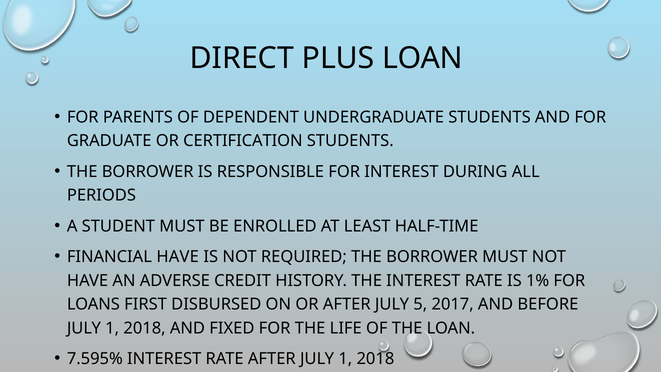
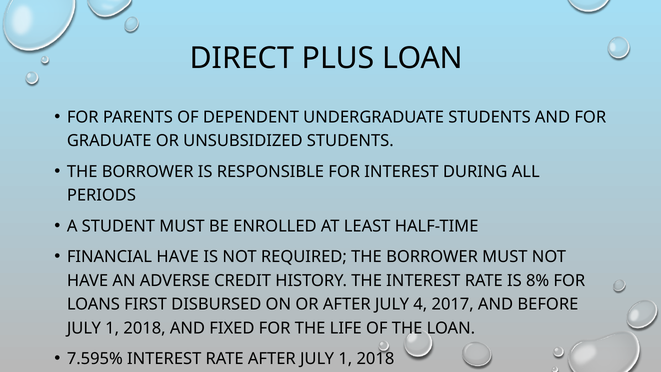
CERTIFICATION: CERTIFICATION -> UNSUBSIDIZED
1%: 1% -> 8%
5: 5 -> 4
